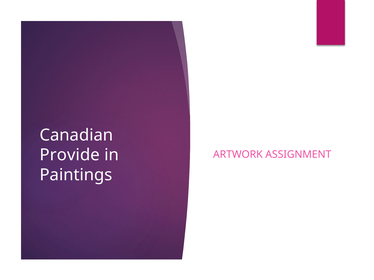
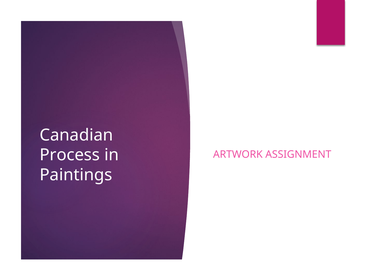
Provide: Provide -> Process
